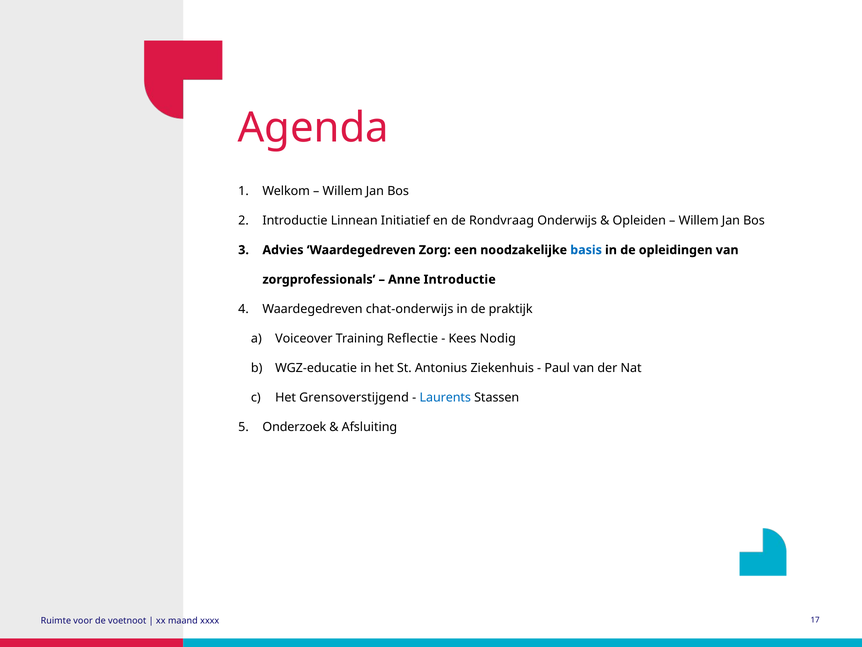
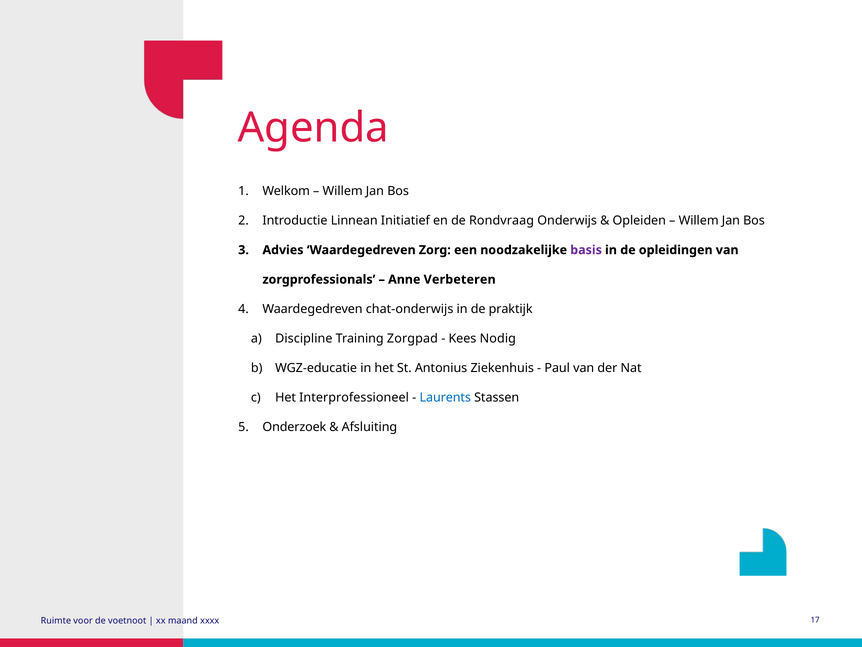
basis colour: blue -> purple
Anne Introductie: Introductie -> Verbeteren
Voiceover: Voiceover -> Discipline
Reflectie: Reflectie -> Zorgpad
Grensoverstijgend: Grensoverstijgend -> Interprofessioneel
